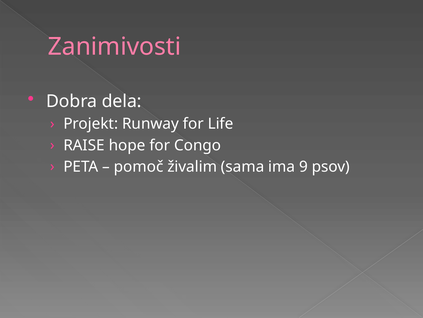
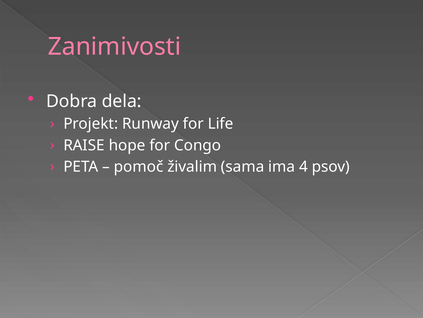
9: 9 -> 4
